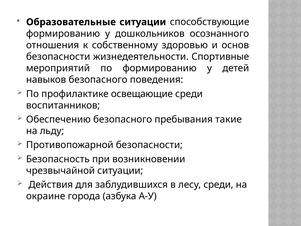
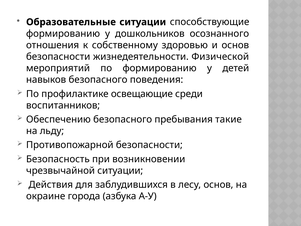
Спортивные: Спортивные -> Физической
лесу среди: среди -> основ
